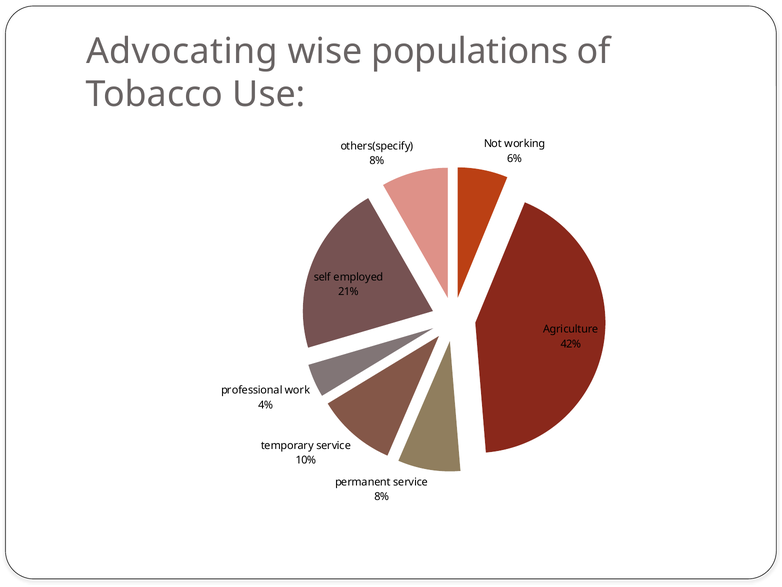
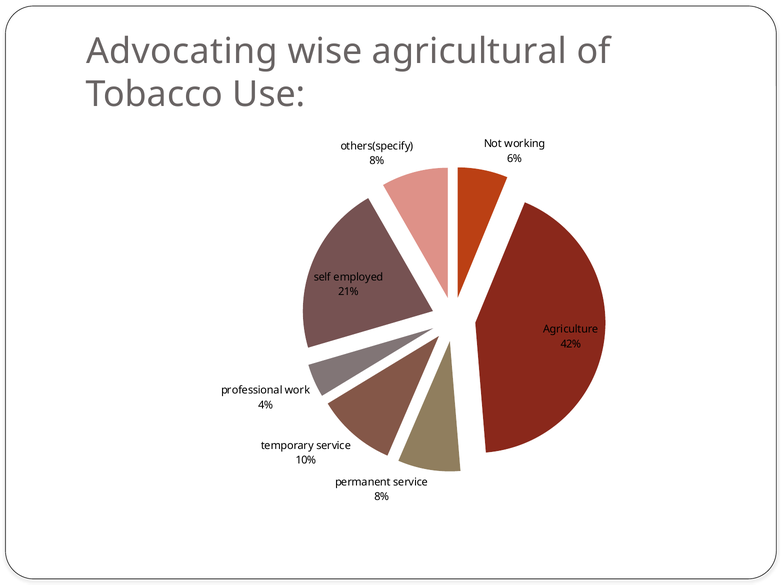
populations: populations -> agricultural
